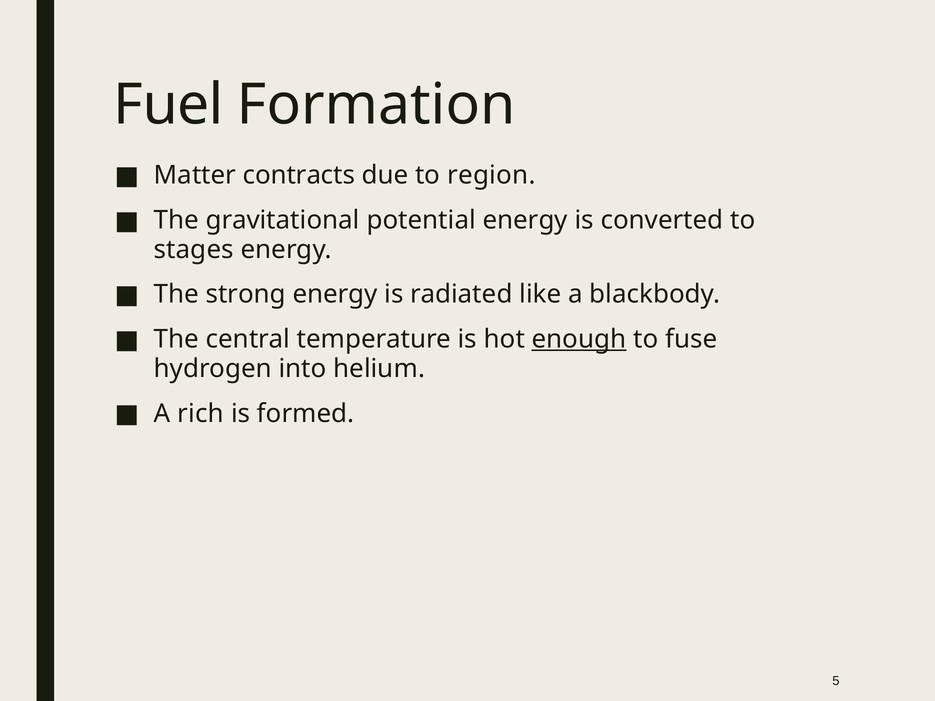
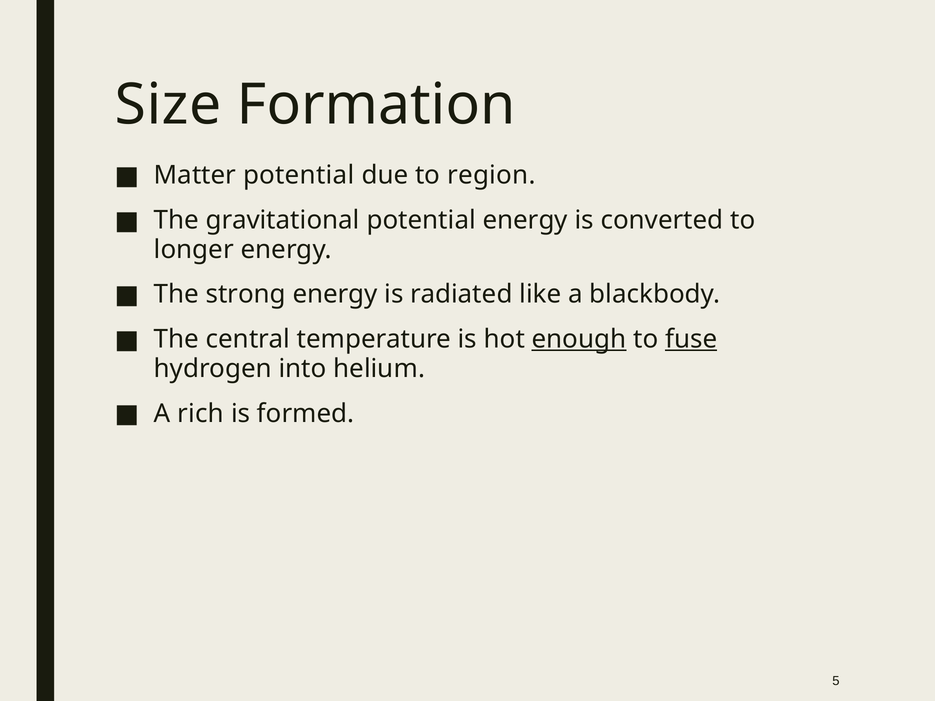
Fuel: Fuel -> Size
Matter contracts: contracts -> potential
stages: stages -> longer
fuse underline: none -> present
